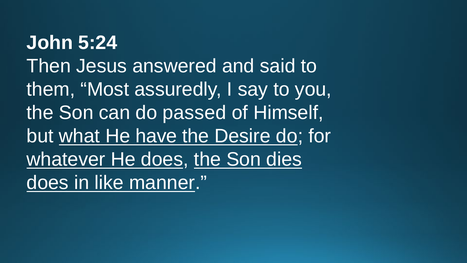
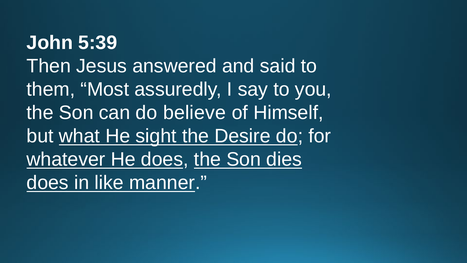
5:24: 5:24 -> 5:39
passed: passed -> believe
have: have -> sight
